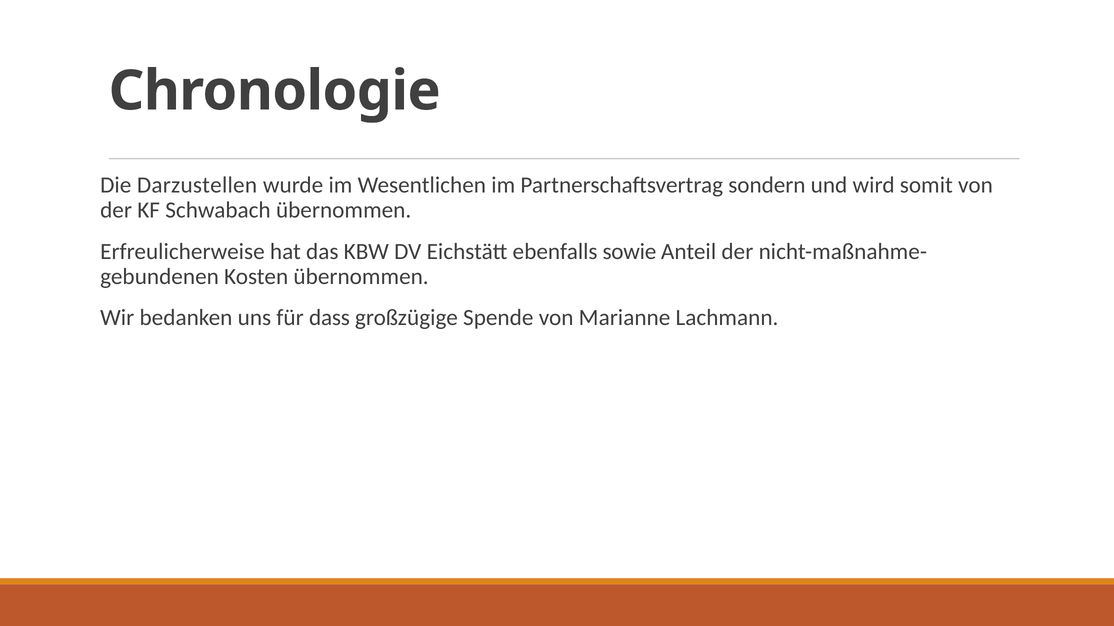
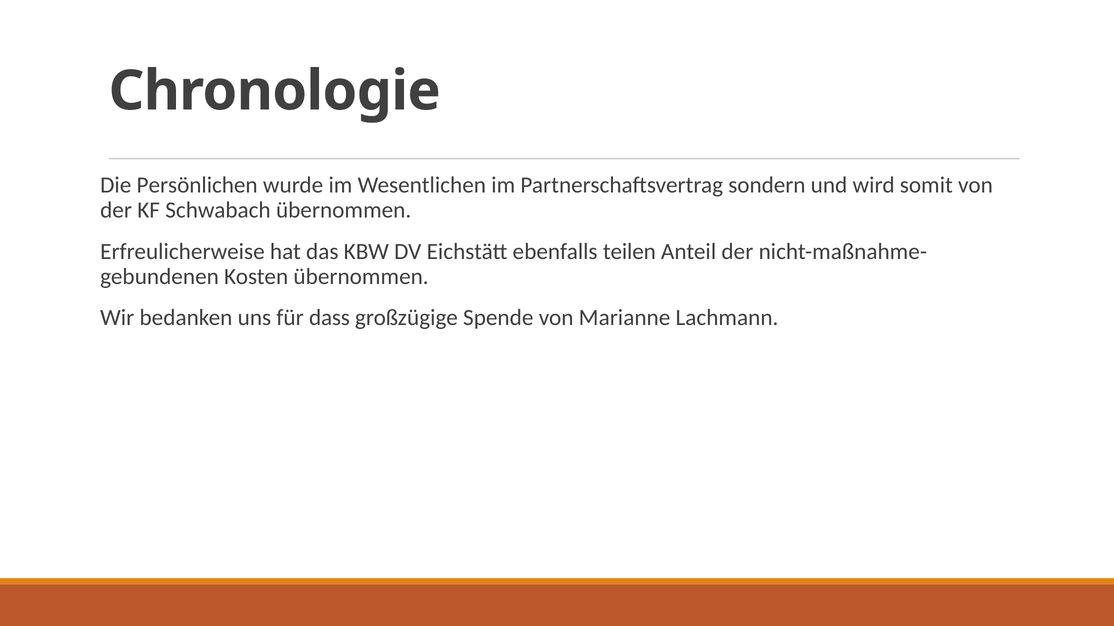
Darzustellen: Darzustellen -> Persönlichen
sowie: sowie -> teilen
